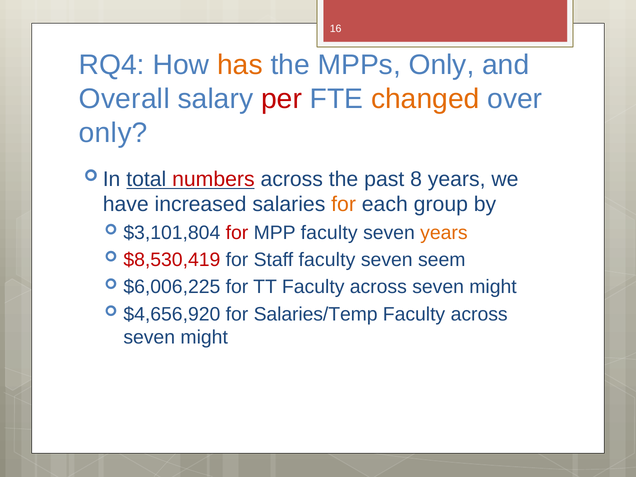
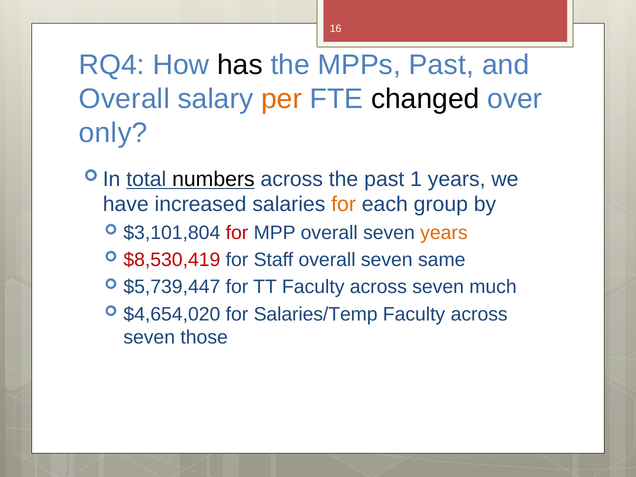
has colour: orange -> black
MPPs Only: Only -> Past
per colour: red -> orange
changed colour: orange -> black
numbers colour: red -> black
8: 8 -> 1
MPP faculty: faculty -> overall
Staff faculty: faculty -> overall
seem: seem -> same
$6,006,225: $6,006,225 -> $5,739,447
might at (493, 287): might -> much
$4,656,920: $4,656,920 -> $4,654,020
might at (204, 338): might -> those
